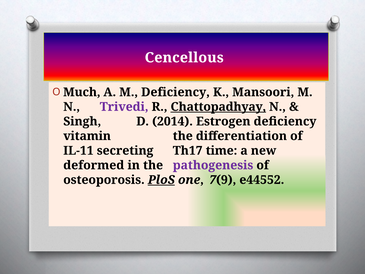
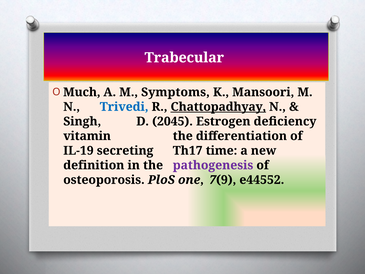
Cencellous: Cencellous -> Trabecular
M Deficiency: Deficiency -> Symptoms
Trivedi colour: purple -> blue
2014: 2014 -> 2045
IL-11: IL-11 -> IL-19
deformed: deformed -> definition
PloS underline: present -> none
